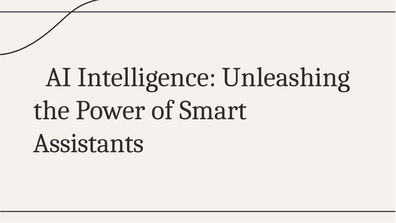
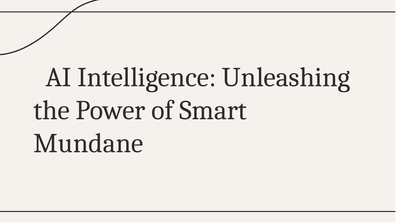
Assistants: Assistants -> Mundane
